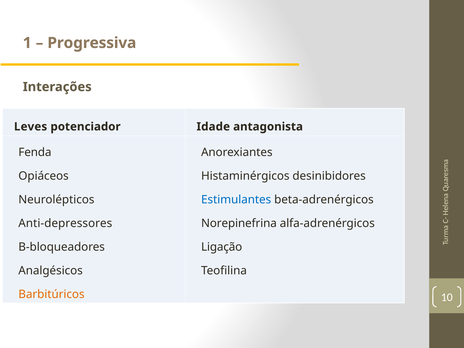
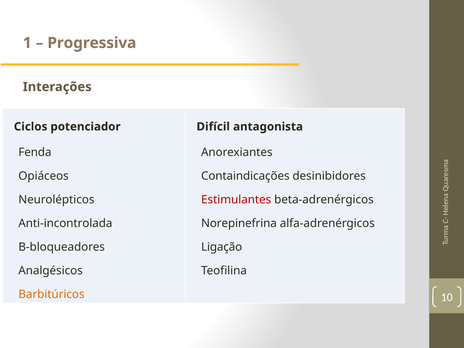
Leves: Leves -> Ciclos
Idade: Idade -> Difícil
Histaminérgicos: Histaminérgicos -> Containdicações
Estimulantes colour: blue -> red
Anti-depressores: Anti-depressores -> Anti-incontrolada
